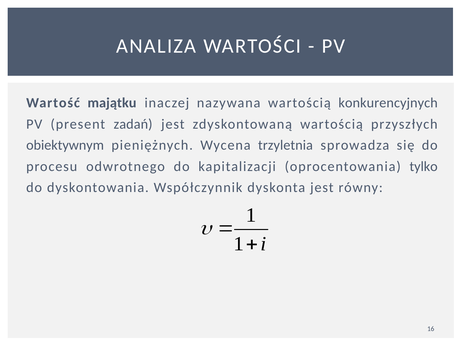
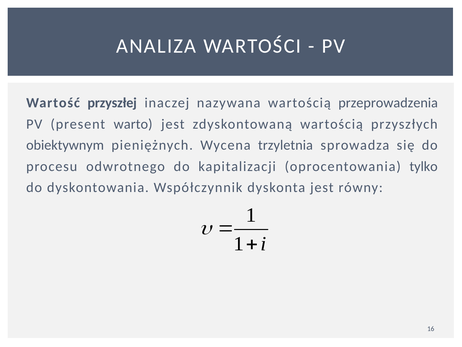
majątku: majątku -> przyszłej
konkurencyjnych: konkurencyjnych -> przeprowadzenia
zadań: zadań -> warto
